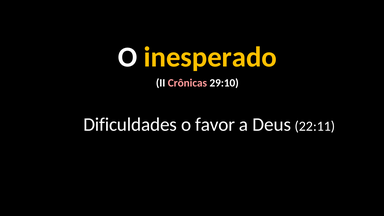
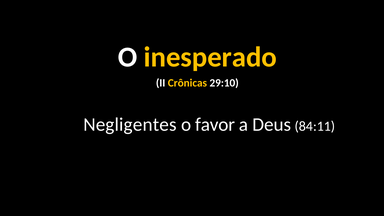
Crônicas colour: pink -> yellow
Dificuldades: Dificuldades -> Negligentes
22:11: 22:11 -> 84:11
